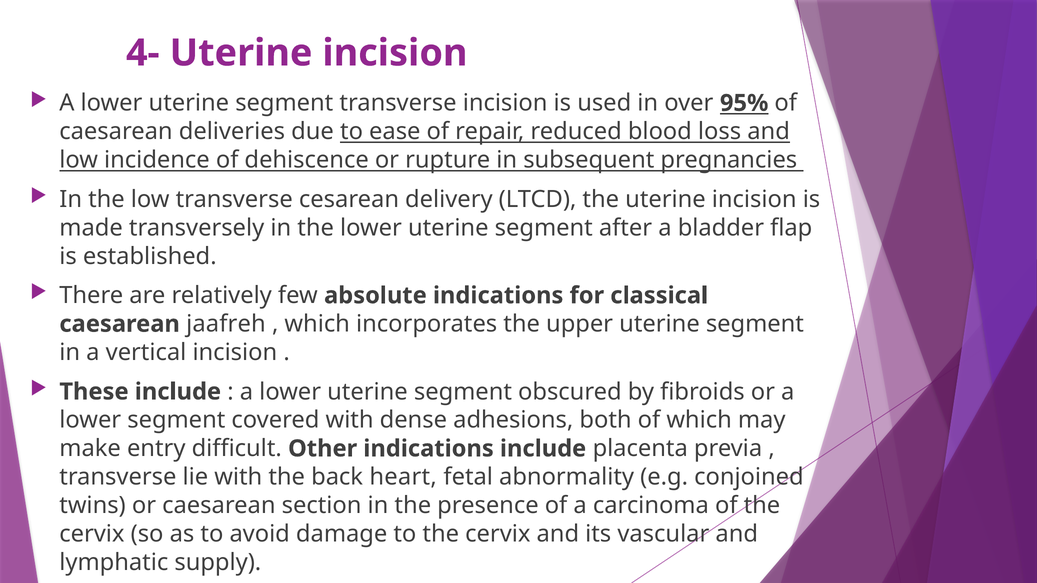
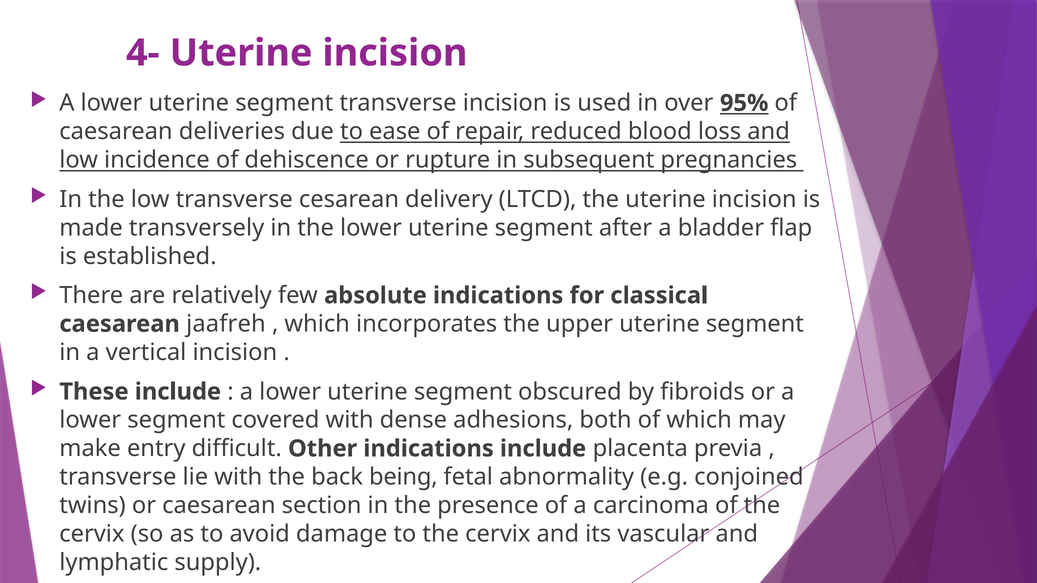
heart: heart -> being
